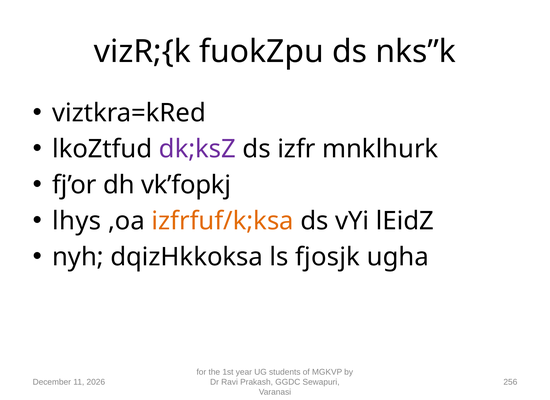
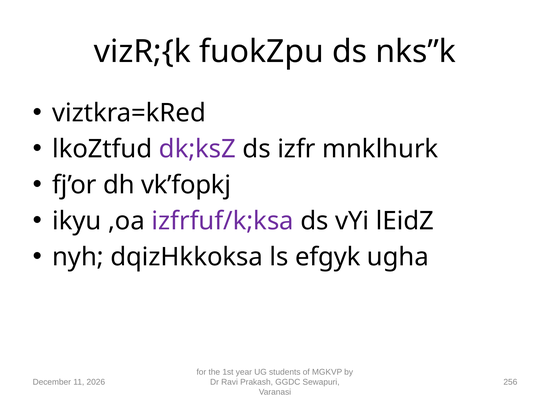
lhys: lhys -> ikyu
izfrfuf/k;ksa colour: orange -> purple
fjosjk: fjosjk -> efgyk
